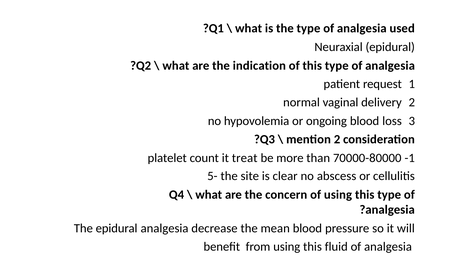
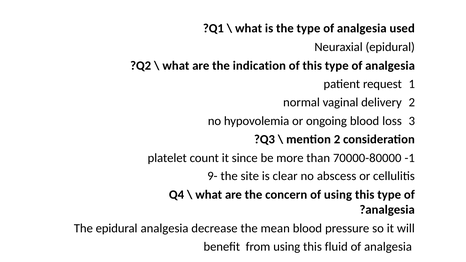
treat: treat -> since
5-: 5- -> 9-
